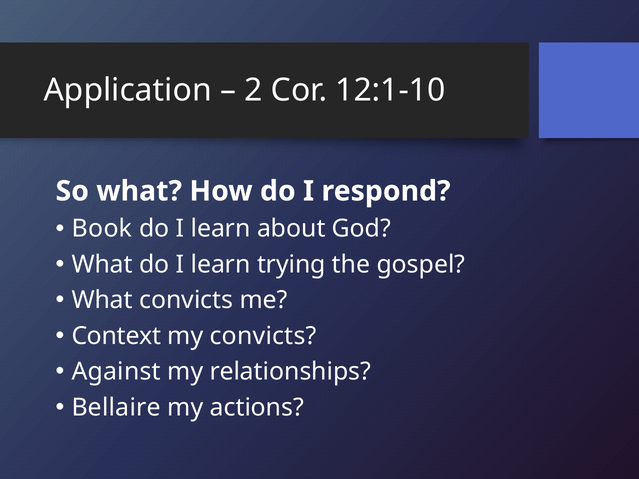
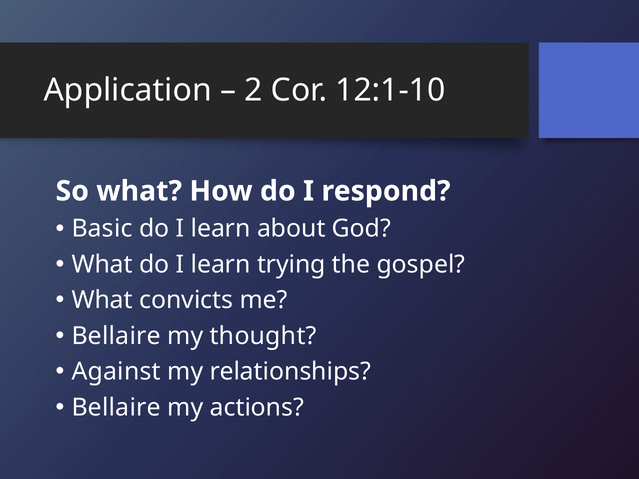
Book: Book -> Basic
Context at (116, 336): Context -> Bellaire
my convicts: convicts -> thought
